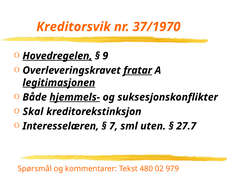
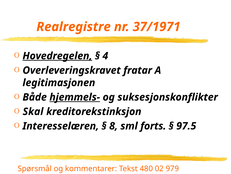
Kreditorsvik: Kreditorsvik -> Realregistre
37/1970: 37/1970 -> 37/1971
9: 9 -> 4
fratar underline: present -> none
legitimasjonen underline: present -> none
7: 7 -> 8
uten: uten -> forts
27.7: 27.7 -> 97.5
